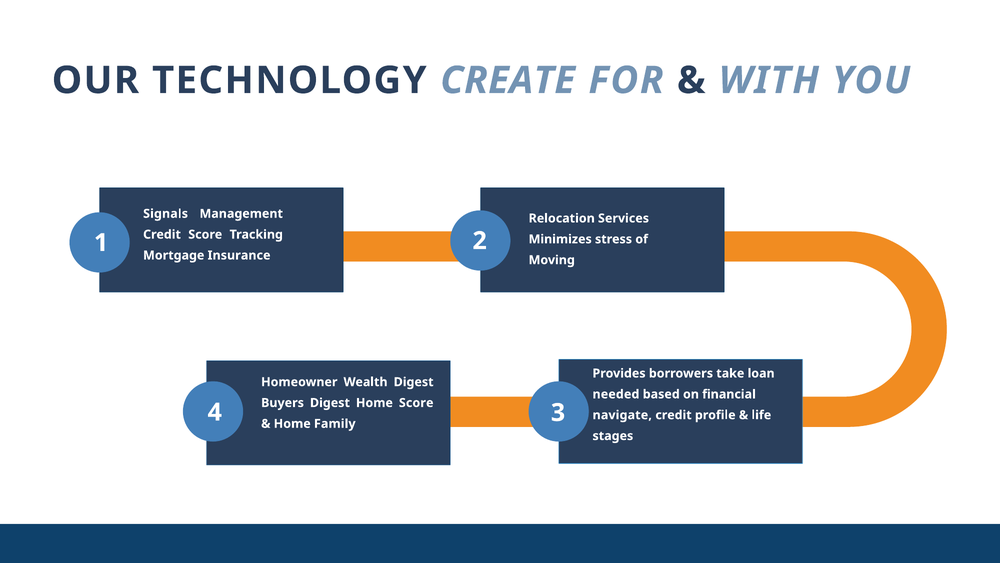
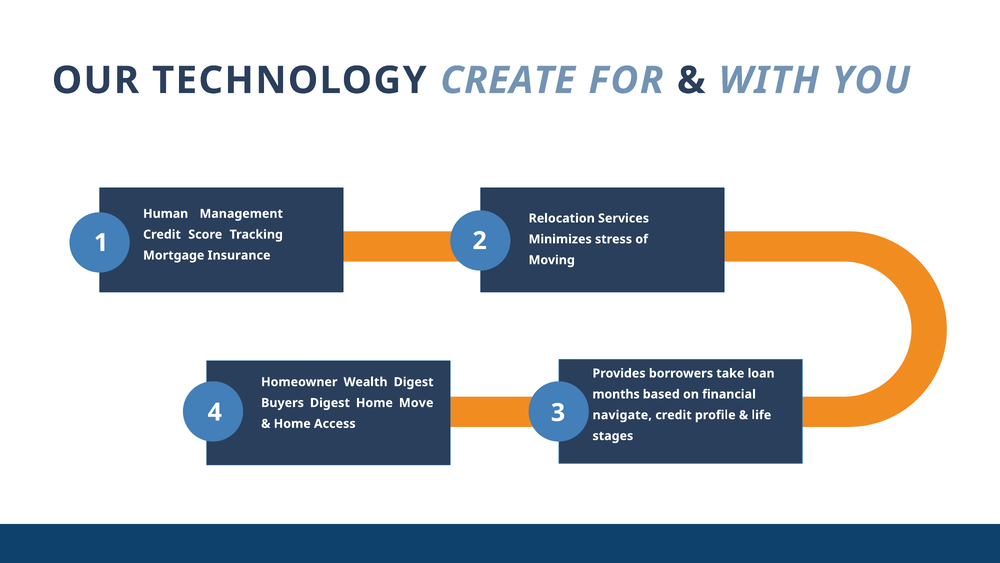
Signals: Signals -> Human
needed: needed -> months
Home Score: Score -> Move
Family: Family -> Access
